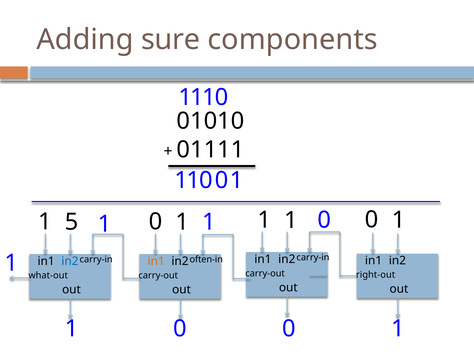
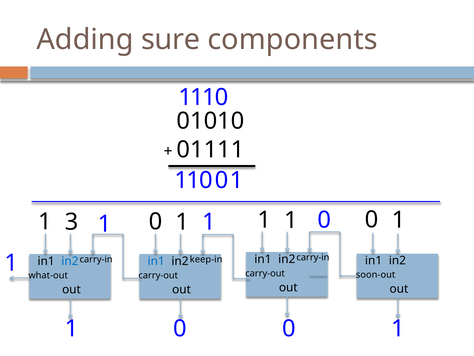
5: 5 -> 3
often-in: often-in -> keep-in
in1 at (156, 261) colour: orange -> blue
right-out: right-out -> soon-out
